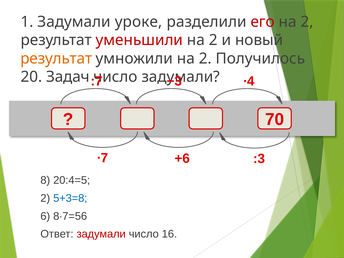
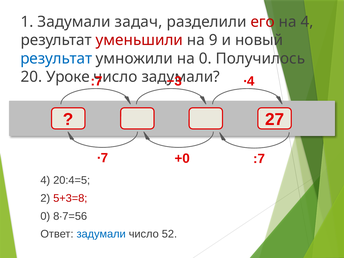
уроке: уроке -> задач
2 at (307, 22): 2 -> 4
2 at (213, 40): 2 -> 9
результат at (56, 59) colour: orange -> blue
умножили на 2: 2 -> 0
Задач: Задач -> Уроке
70: 70 -> 27
+6: +6 -> +0
:3 at (259, 159): :3 -> :7
8 at (45, 180): 8 -> 4
5+3=8 colour: blue -> red
6 at (45, 216): 6 -> 0
задумали at (101, 234) colour: red -> blue
16: 16 -> 52
